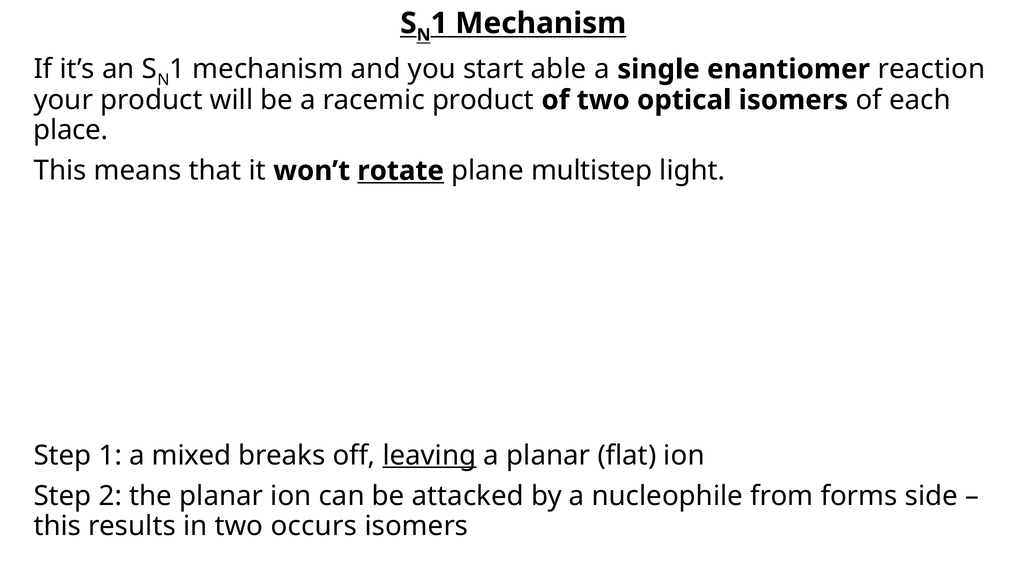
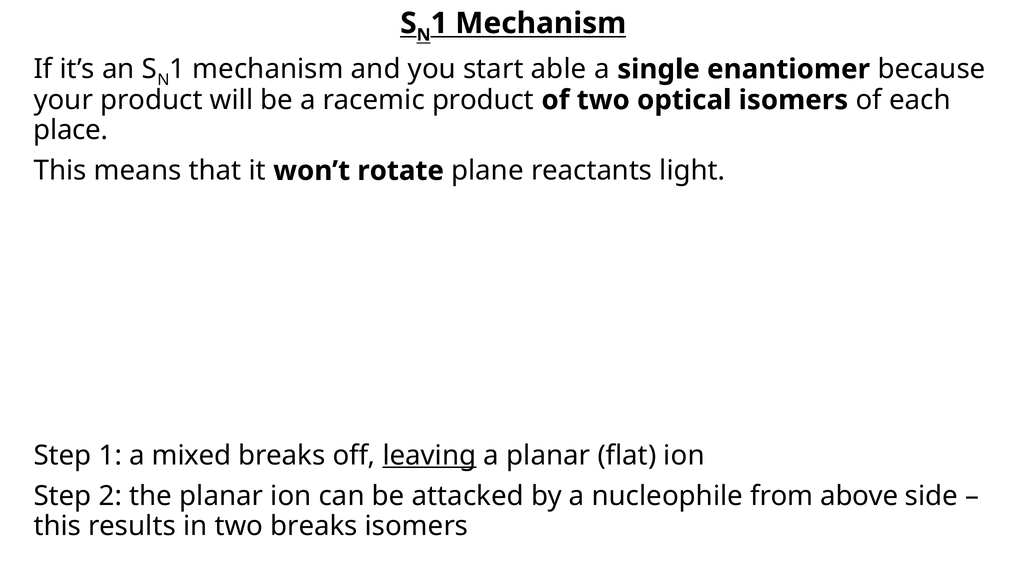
reaction: reaction -> because
rotate underline: present -> none
multistep: multistep -> reactants
forms: forms -> above
two occurs: occurs -> breaks
